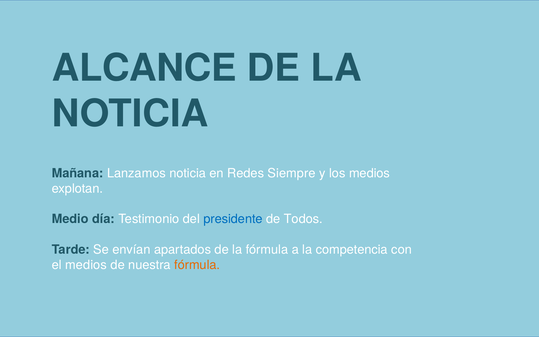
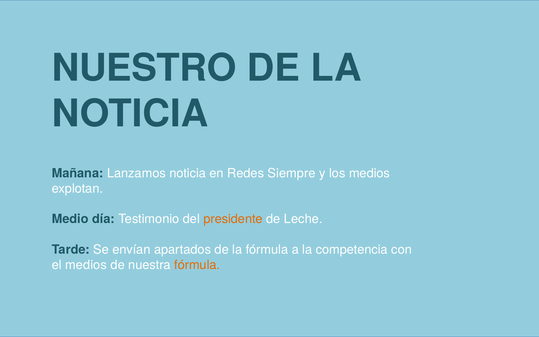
ALCANCE: ALCANCE -> NUESTRO
presidente colour: blue -> orange
Todos: Todos -> Leche
